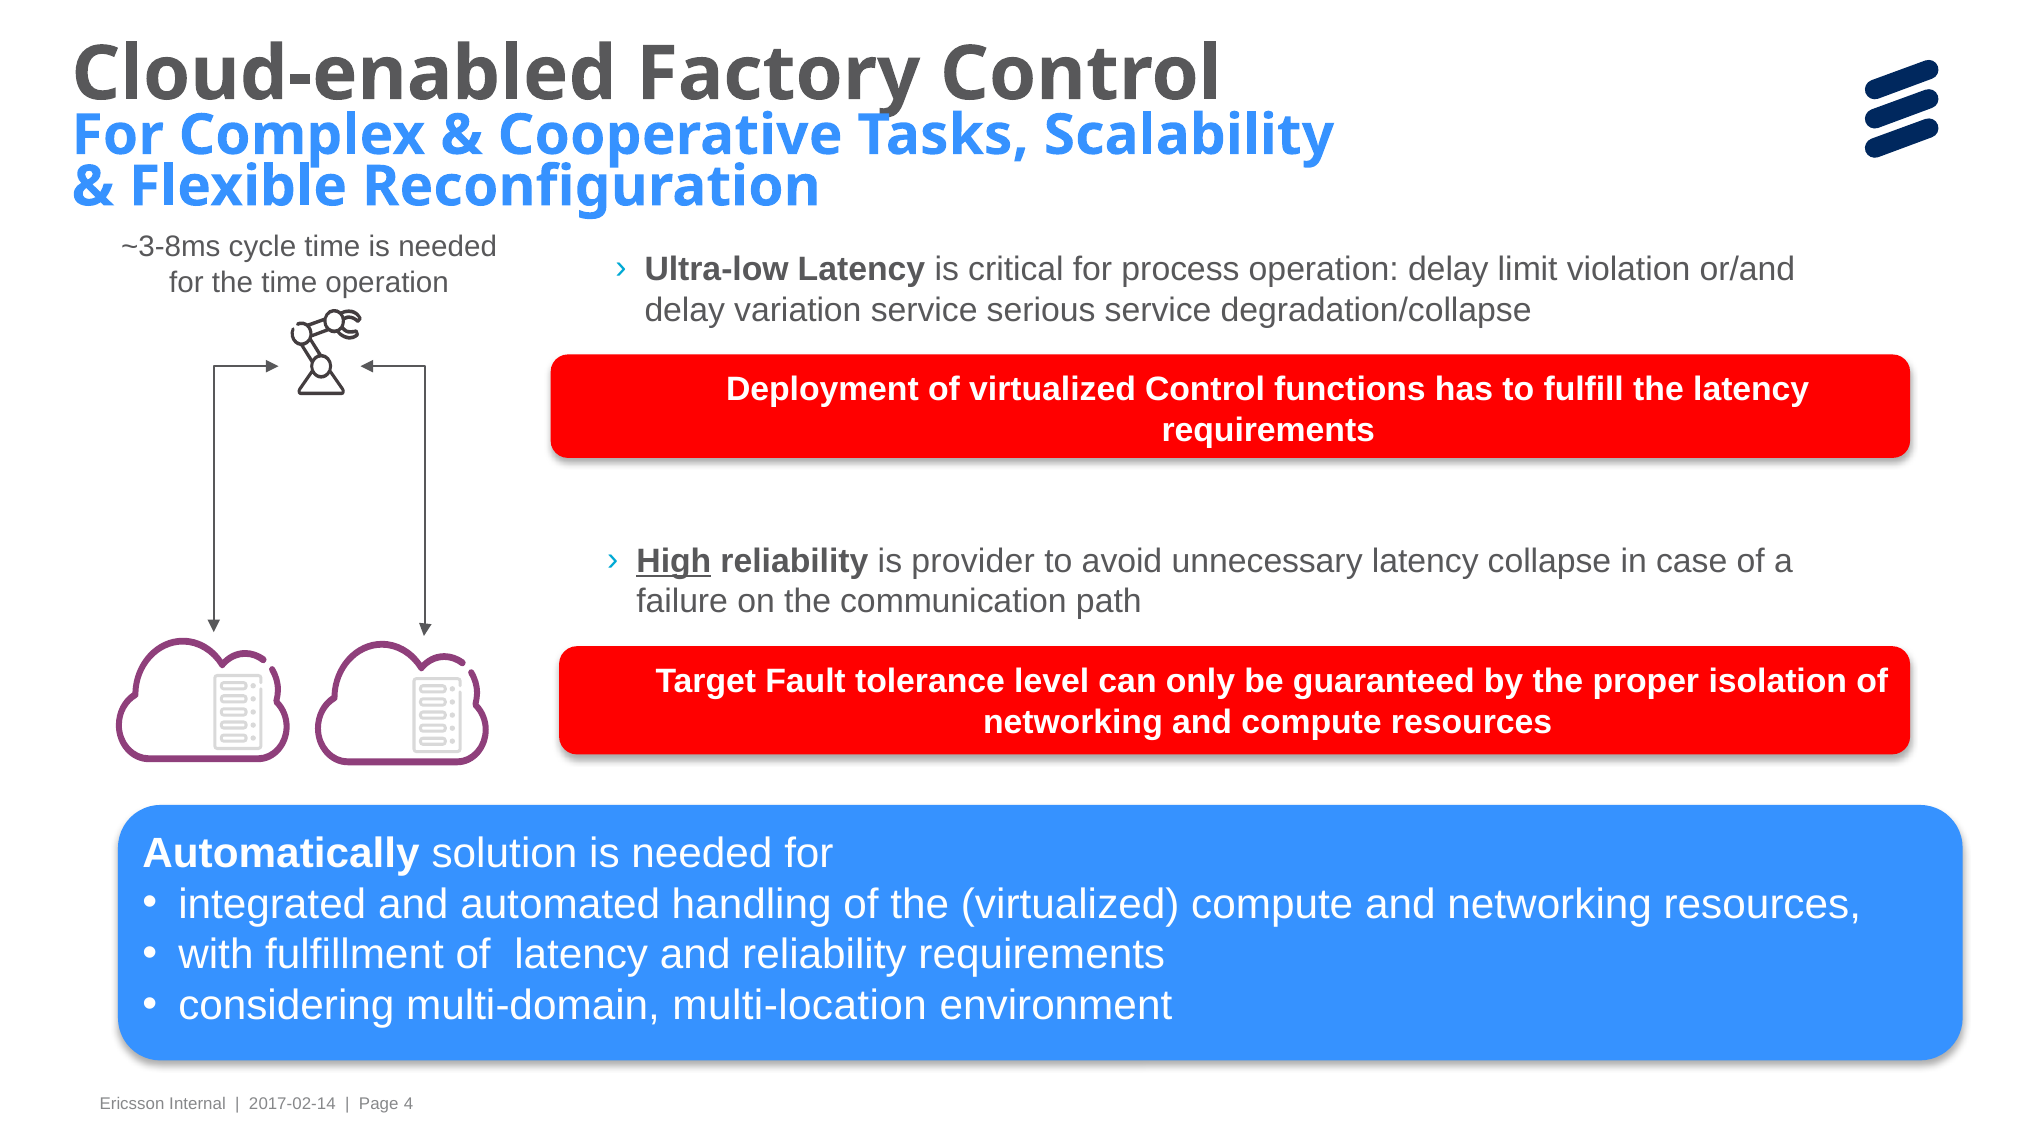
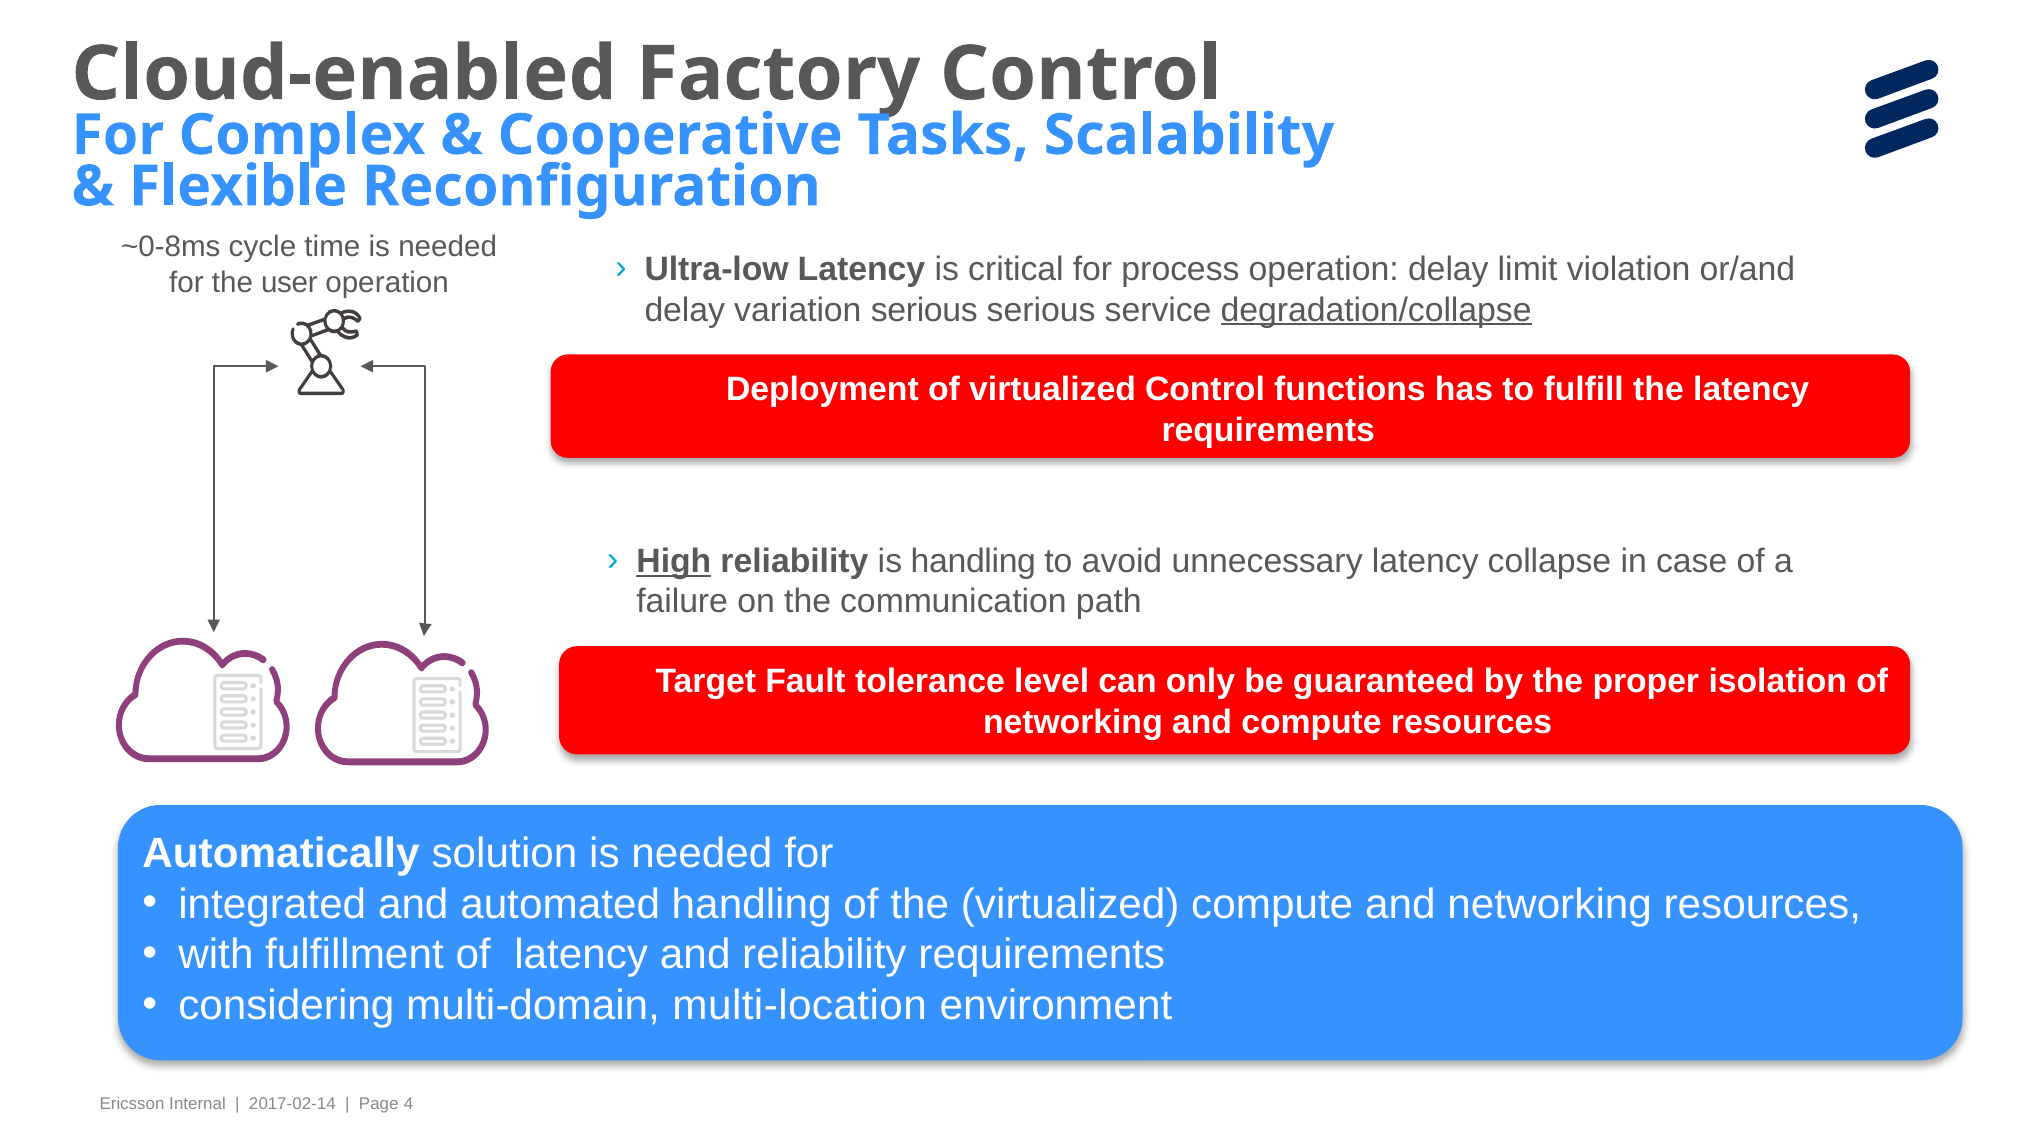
~3-8ms: ~3-8ms -> ~0-8ms
the time: time -> user
variation service: service -> serious
degradation/collapse underline: none -> present
is provider: provider -> handling
